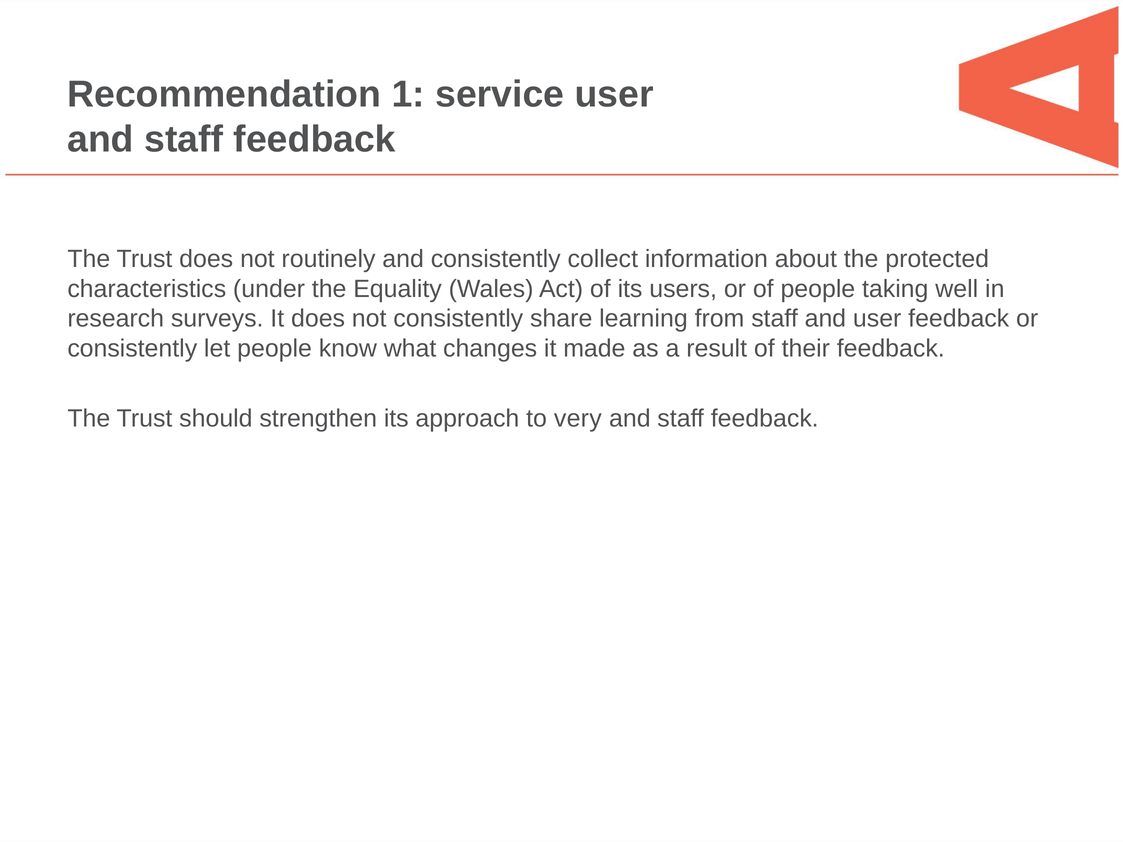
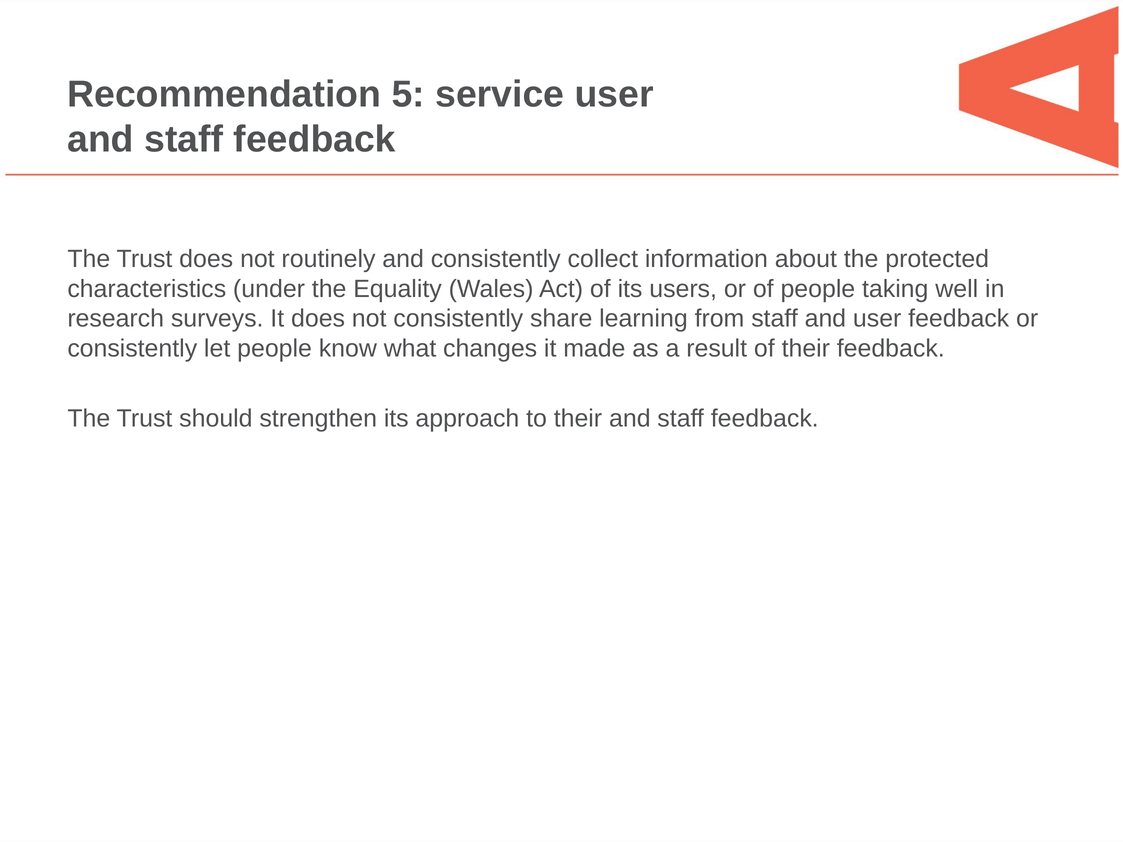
1: 1 -> 5
to very: very -> their
